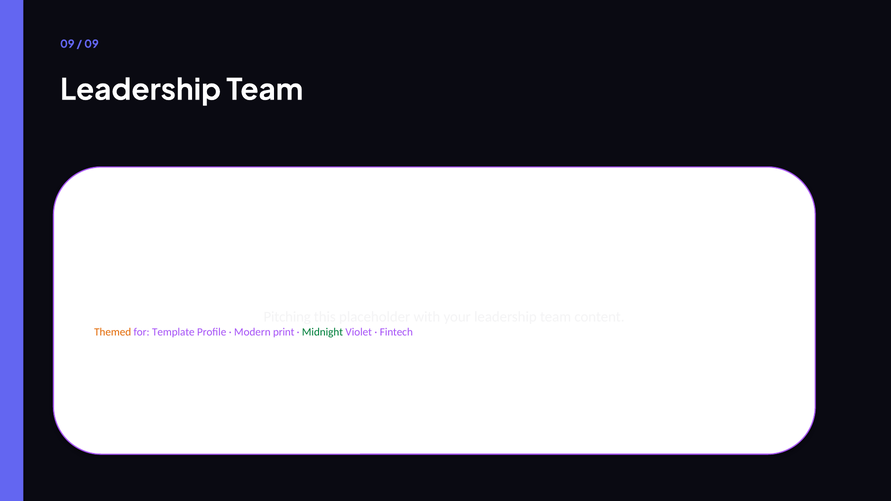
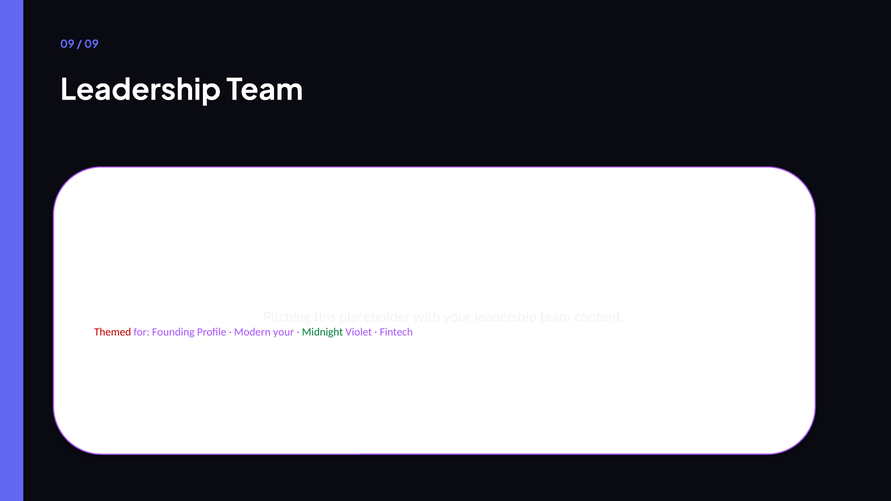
Themed colour: orange -> red
Template: Template -> Founding
Modern print: print -> your
